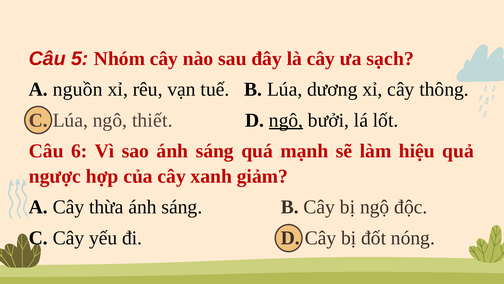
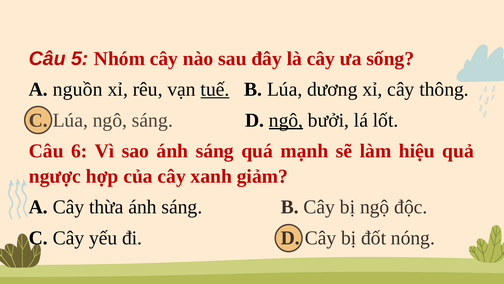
sạch: sạch -> sống
tuế underline: none -> present
ngô thiết: thiết -> sáng
